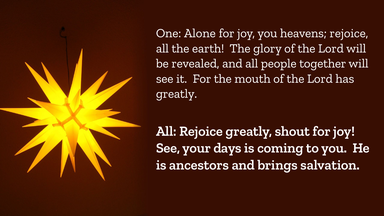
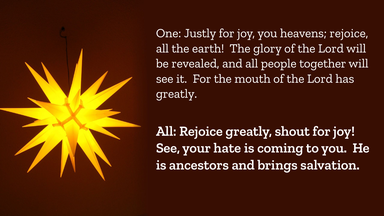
Alone: Alone -> Justly
days: days -> hate
